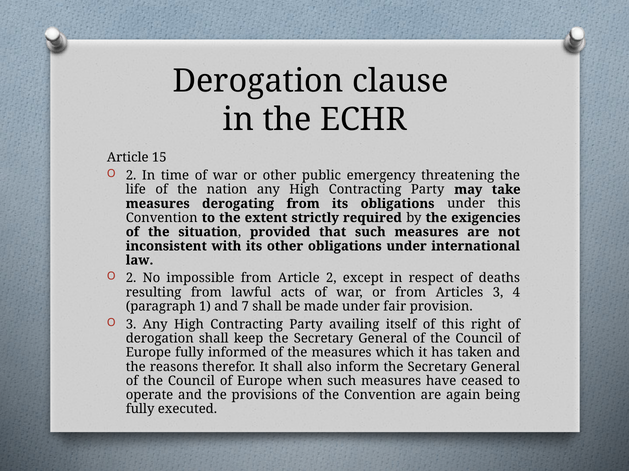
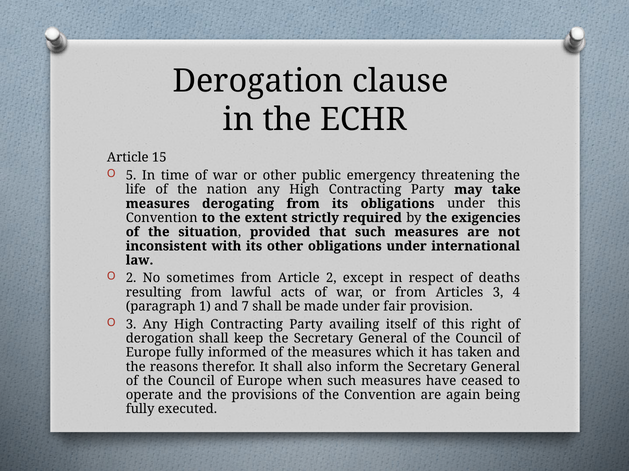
2 at (131, 176): 2 -> 5
impossible: impossible -> sometimes
